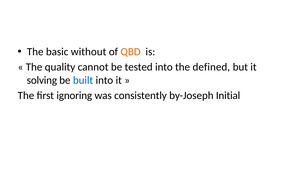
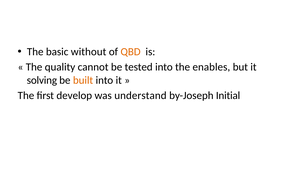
defined: defined -> enables
built colour: blue -> orange
ignoring: ignoring -> develop
consistently: consistently -> understand
